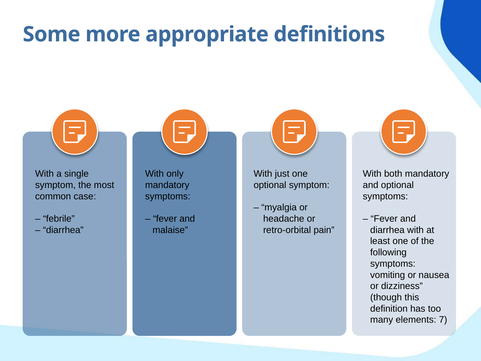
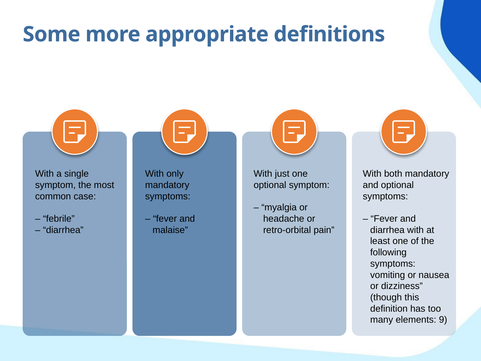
7: 7 -> 9
